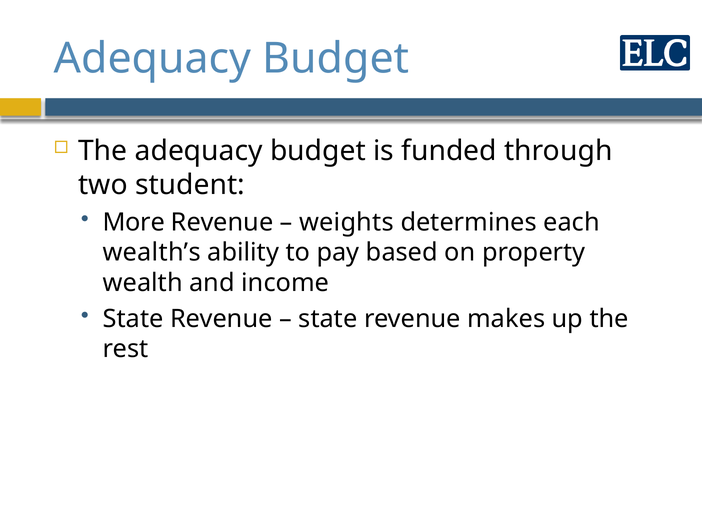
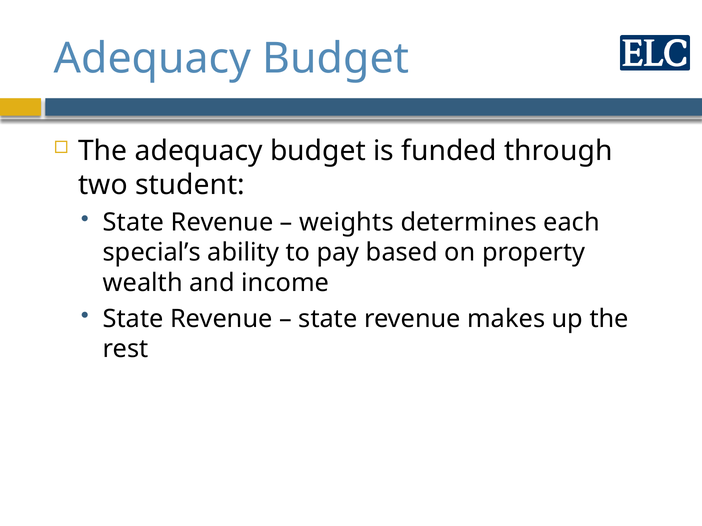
More at (134, 222): More -> State
wealth’s: wealth’s -> special’s
